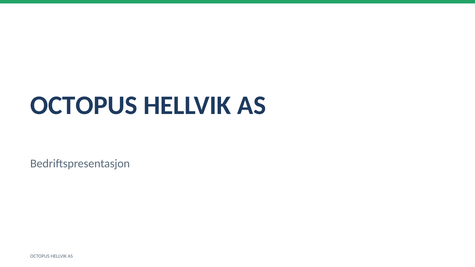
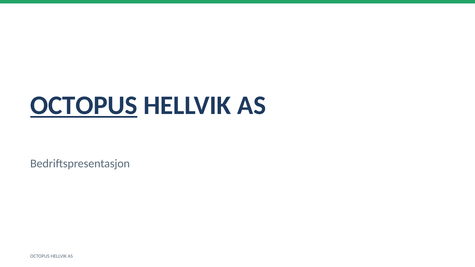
OCTOPUS at (84, 105) underline: none -> present
